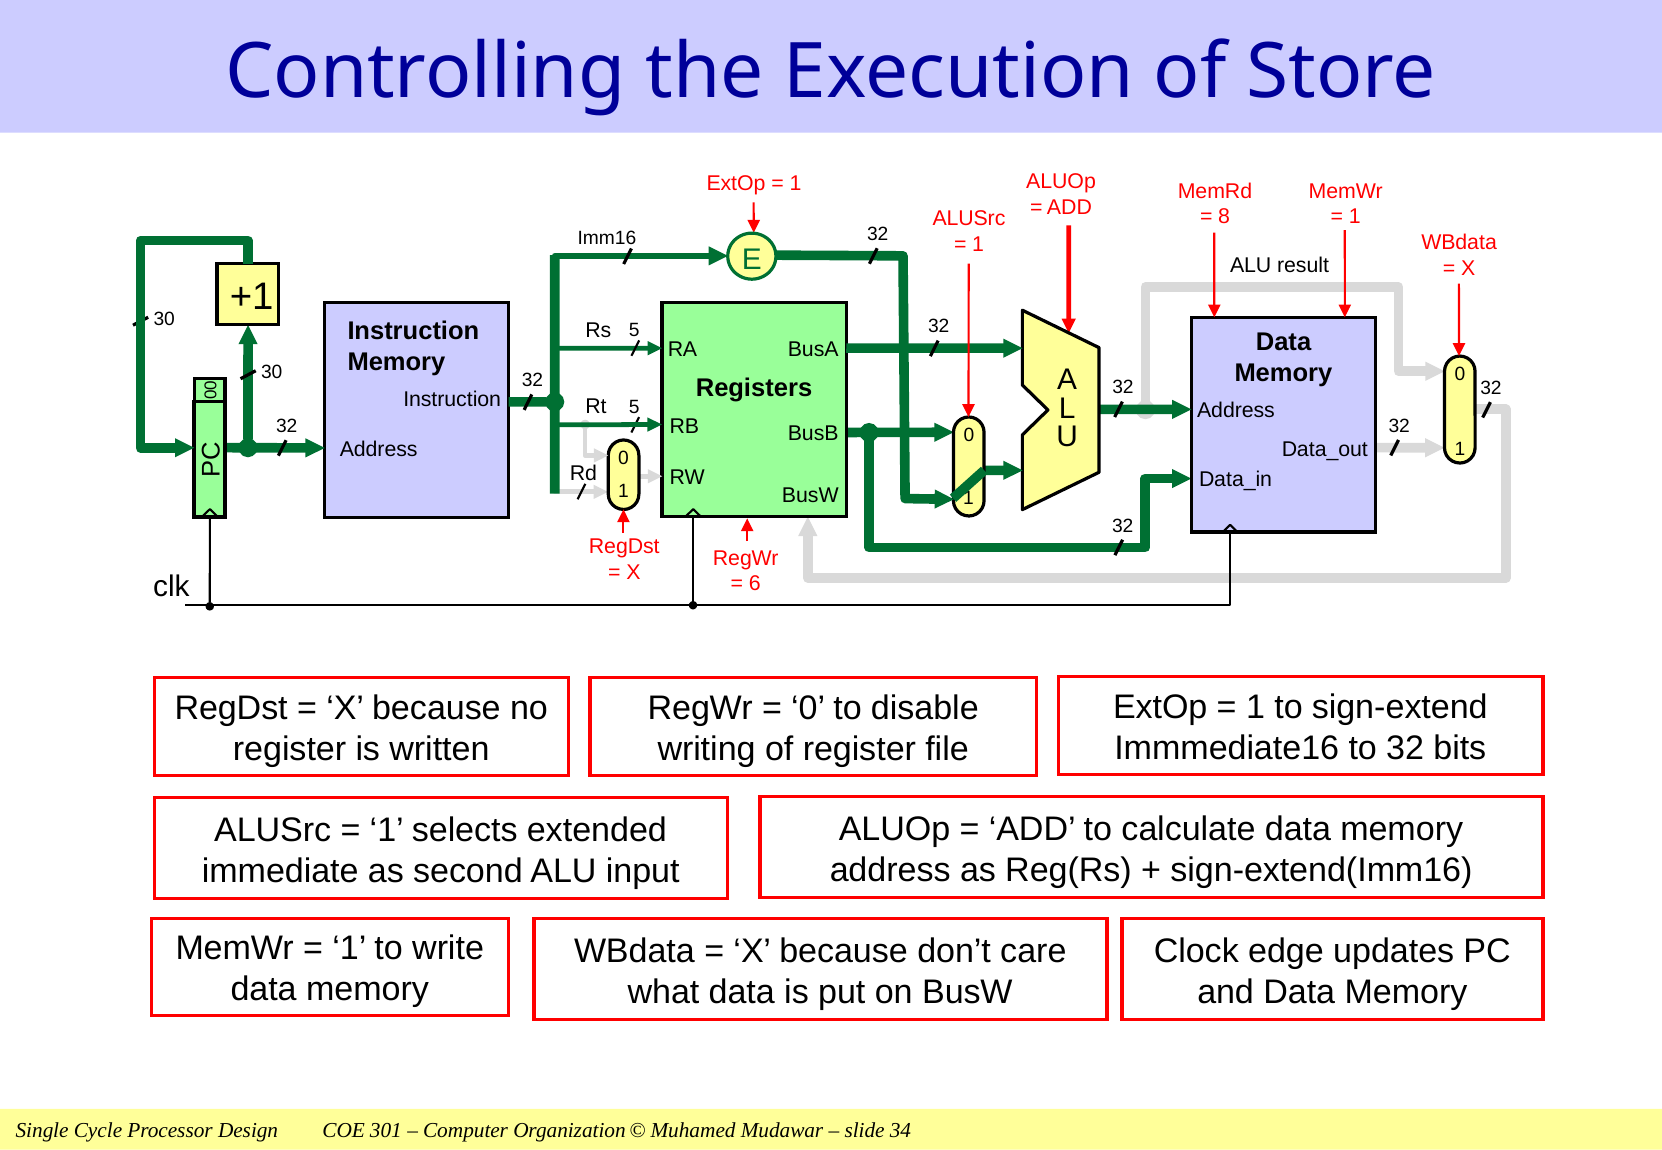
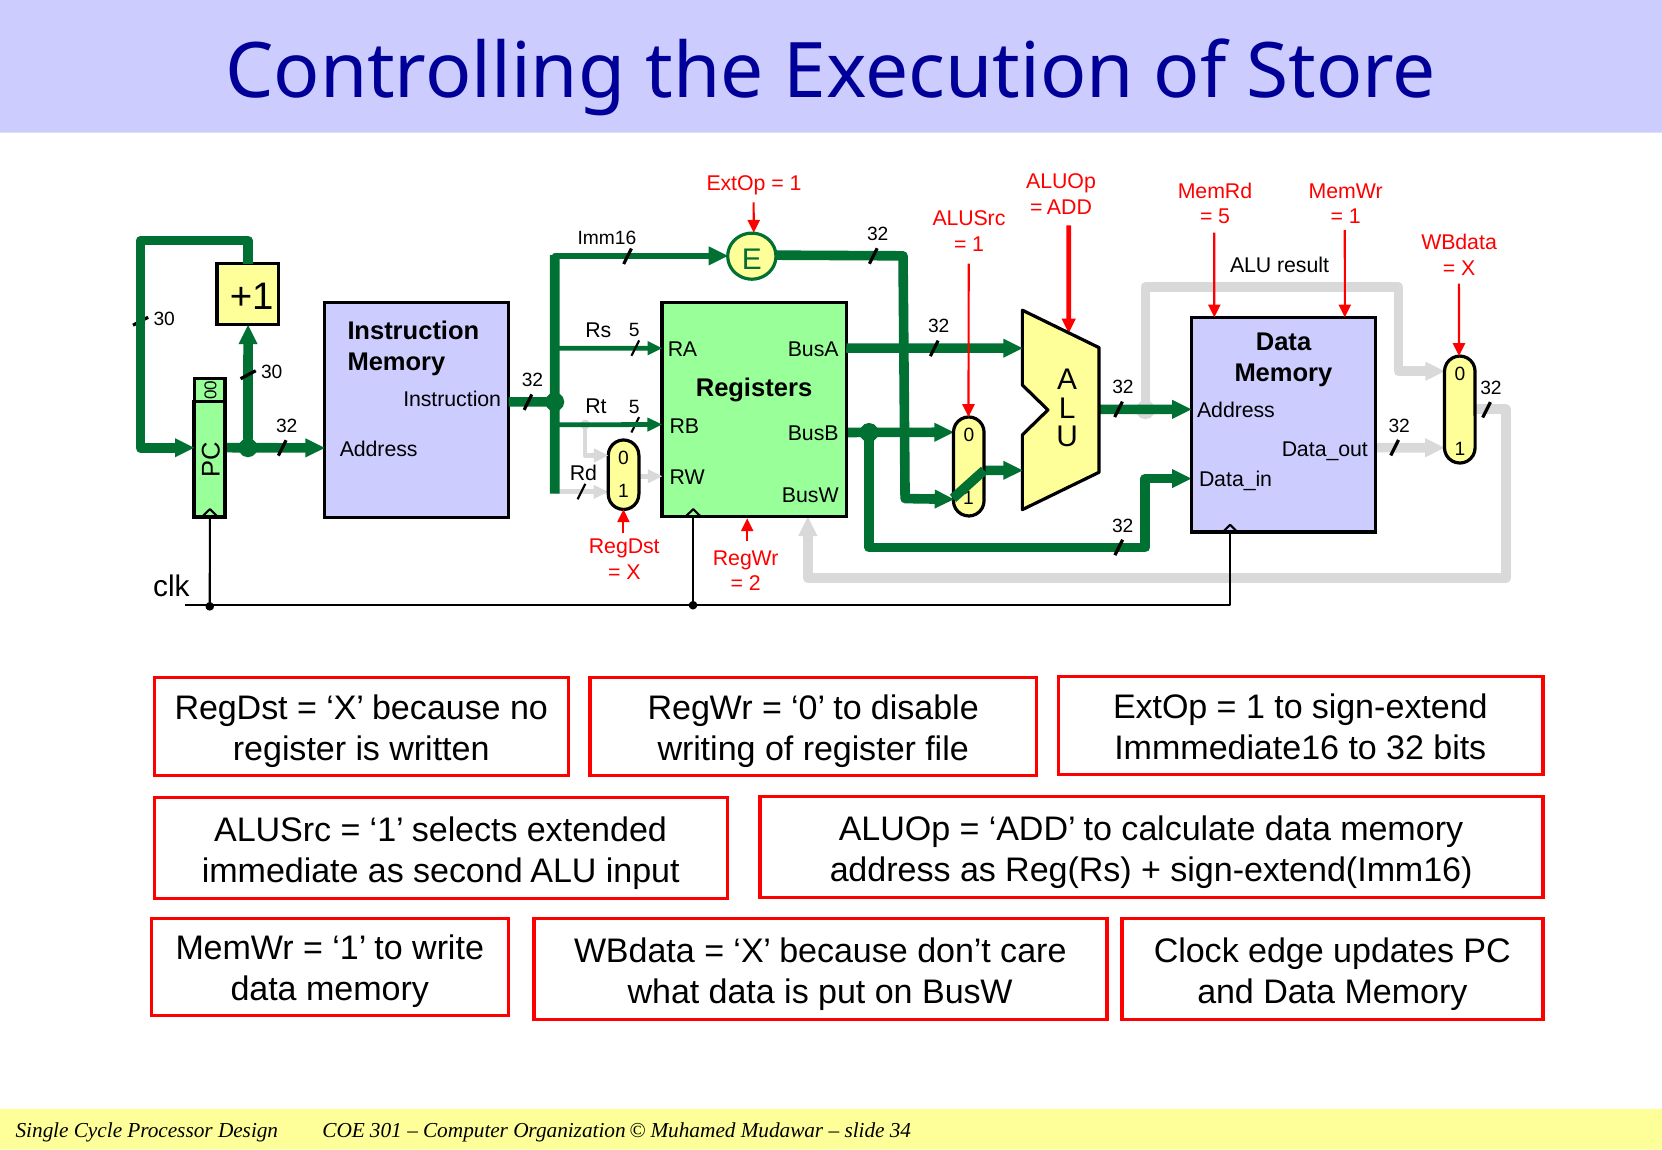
8 at (1224, 217): 8 -> 5
6: 6 -> 2
